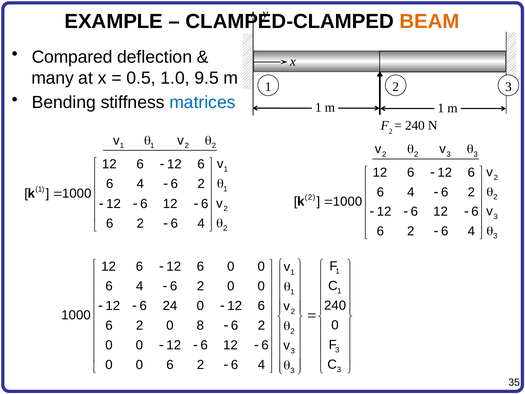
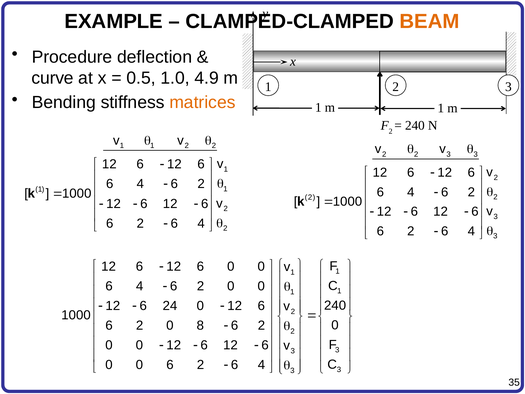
Compared: Compared -> Procedure
many: many -> curve
9.5: 9.5 -> 4.9
matrices colour: blue -> orange
